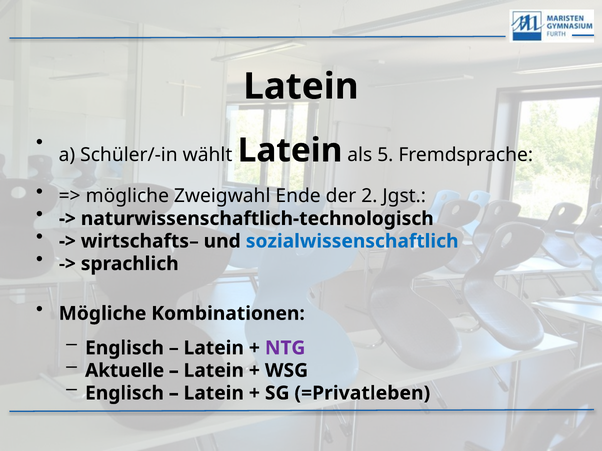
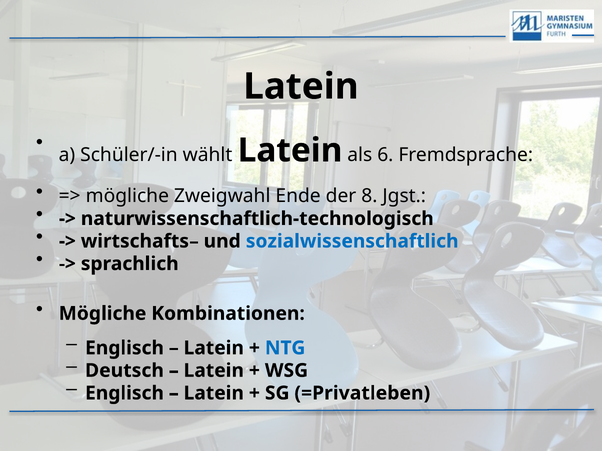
5: 5 -> 6
2: 2 -> 8
NTG colour: purple -> blue
Aktuelle: Aktuelle -> Deutsch
